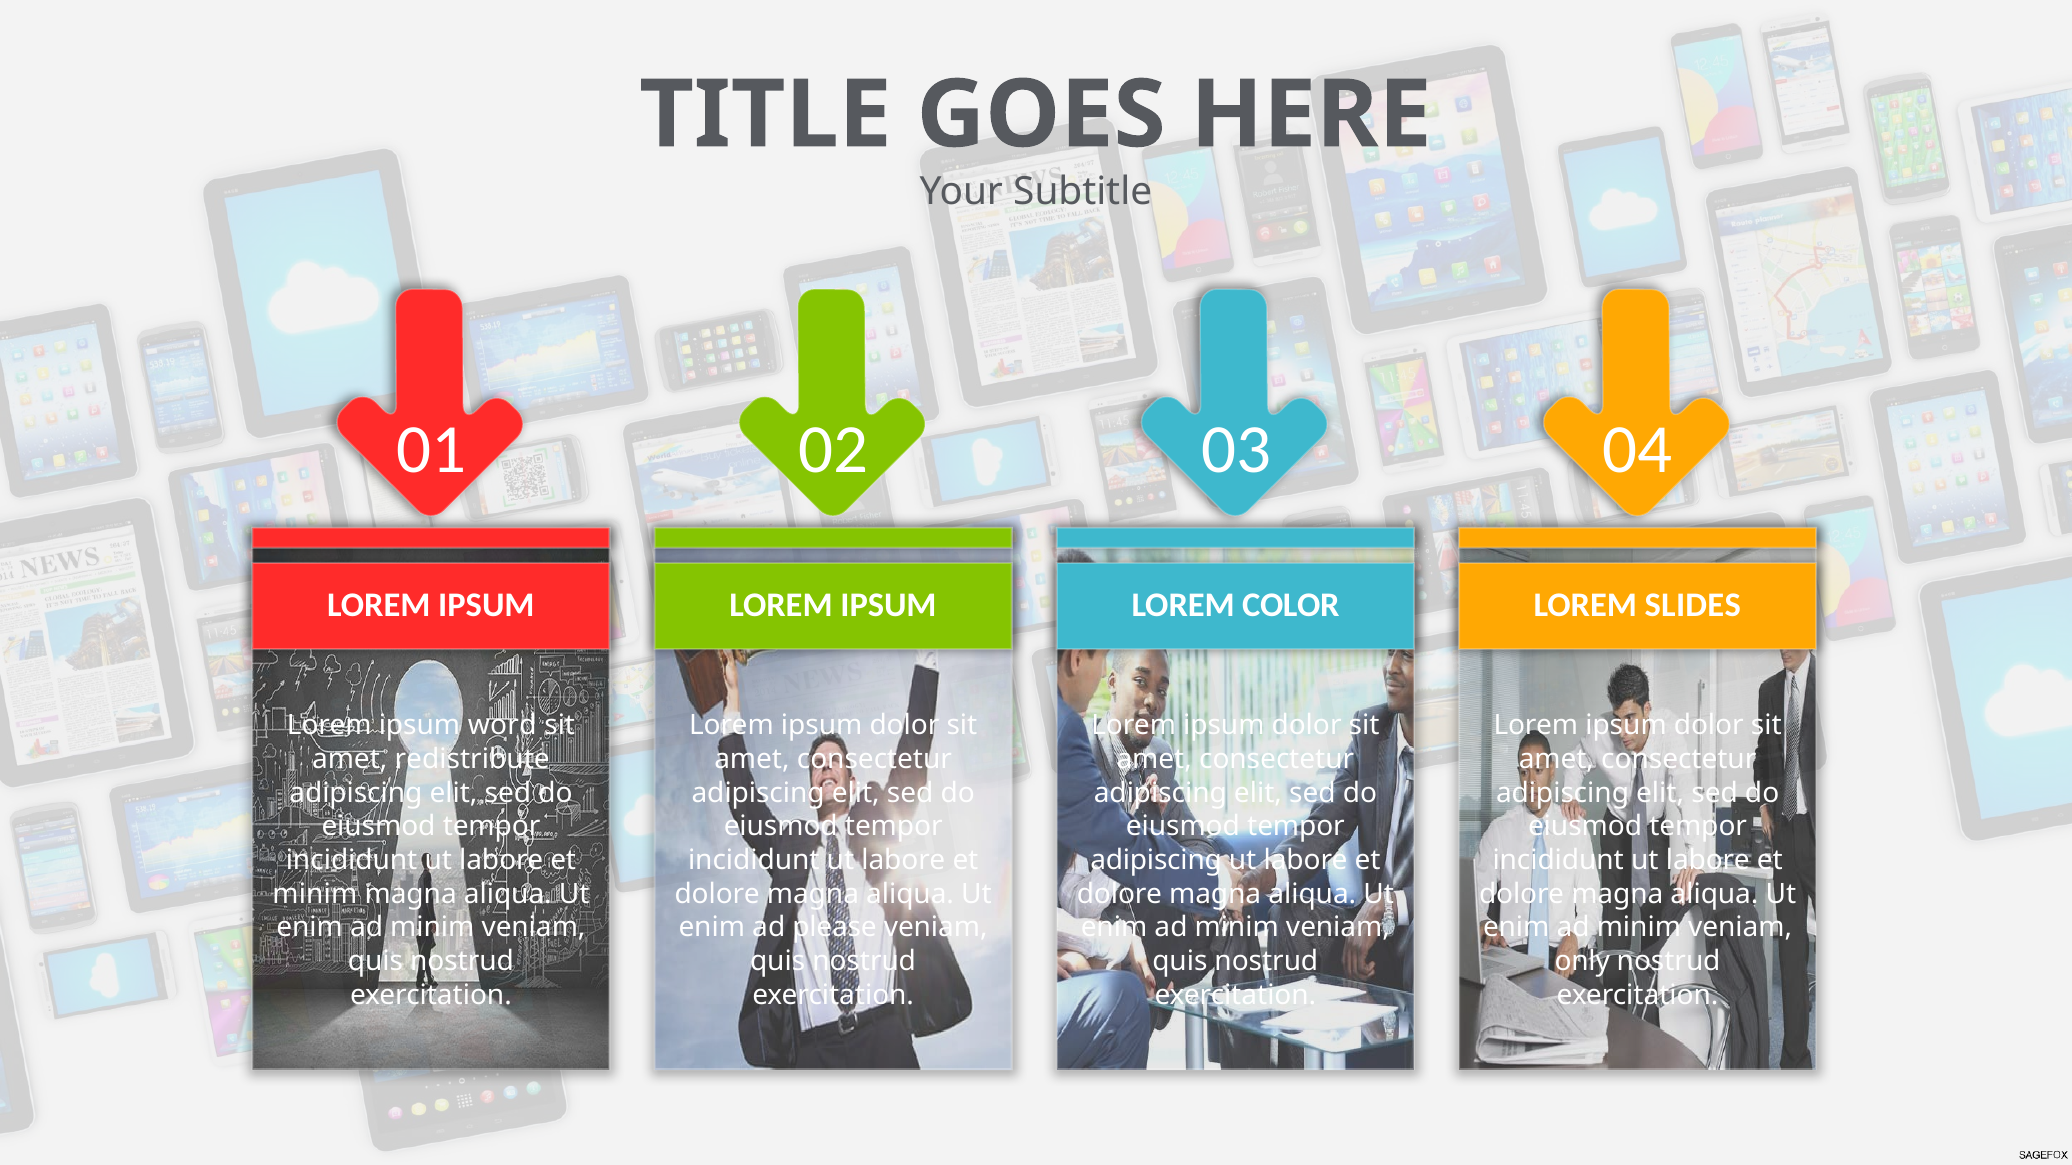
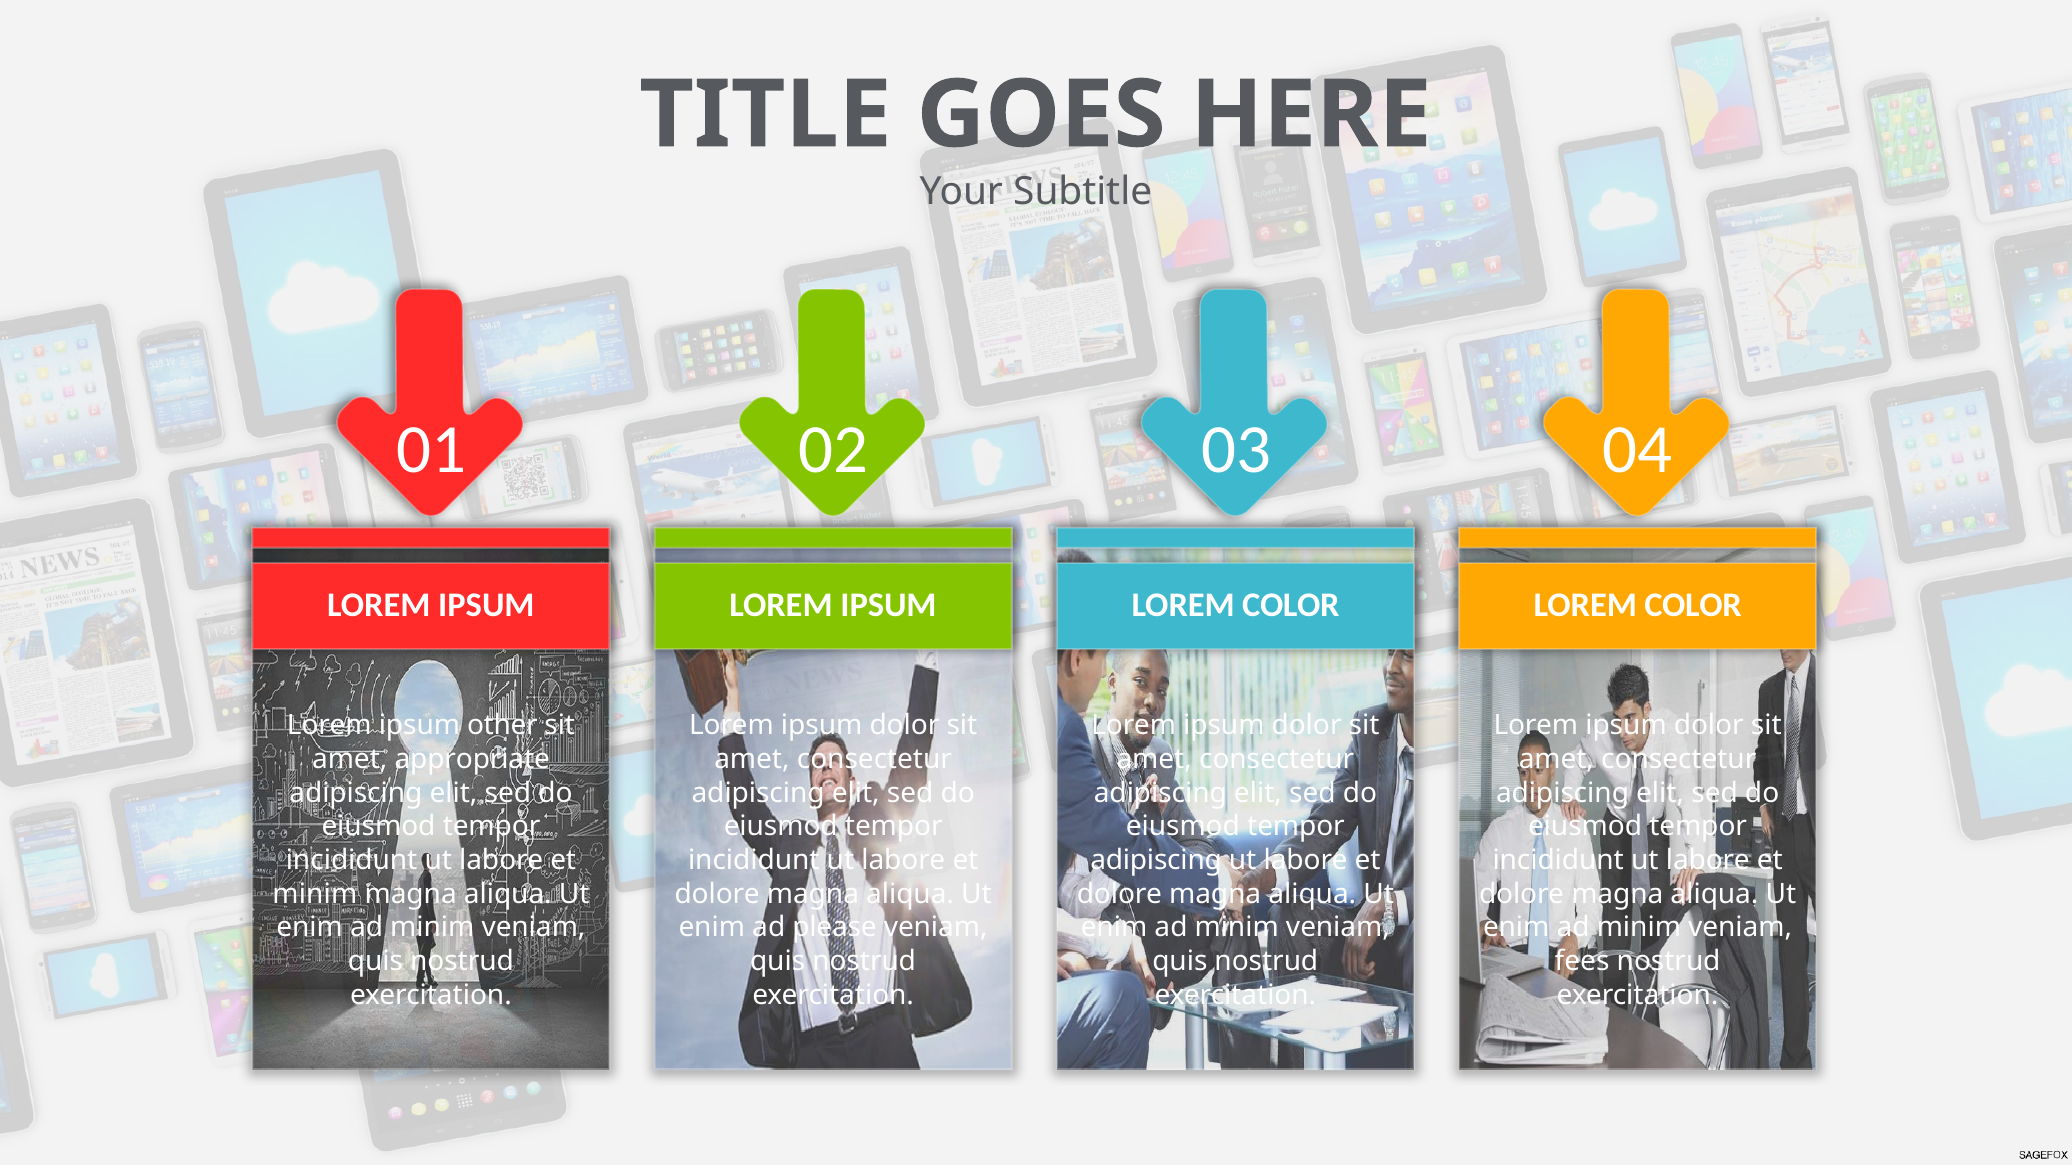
SLIDES at (1693, 606): SLIDES -> COLOR
word: word -> other
redistribute: redistribute -> appropriate
only: only -> fees
